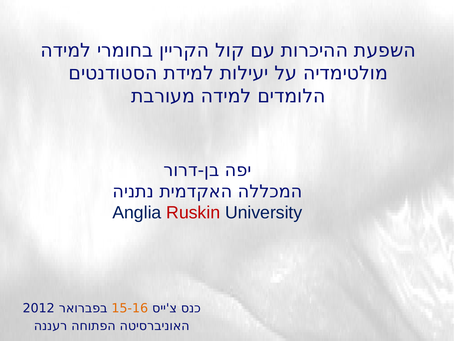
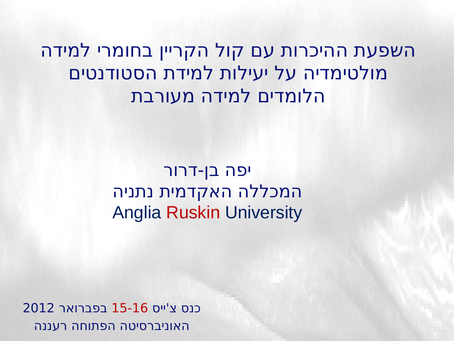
15-16 colour: orange -> red
